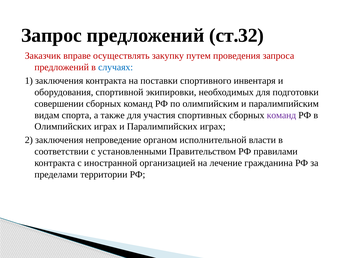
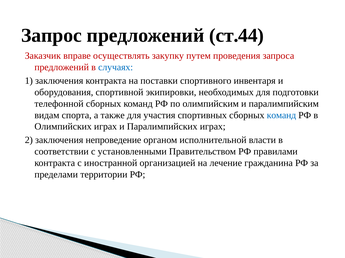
ст.32: ст.32 -> ст.44
совершении: совершении -> телефонной
команд at (281, 115) colour: purple -> blue
